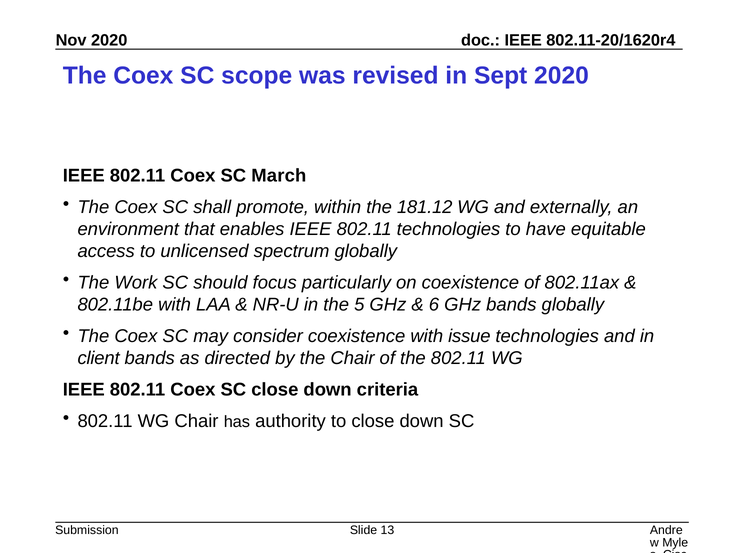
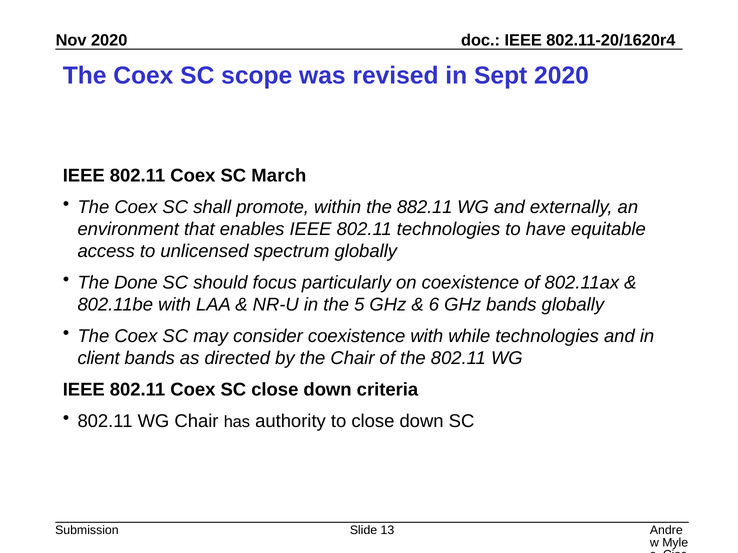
181.12: 181.12 -> 882.11
Work: Work -> Done
issue: issue -> while
